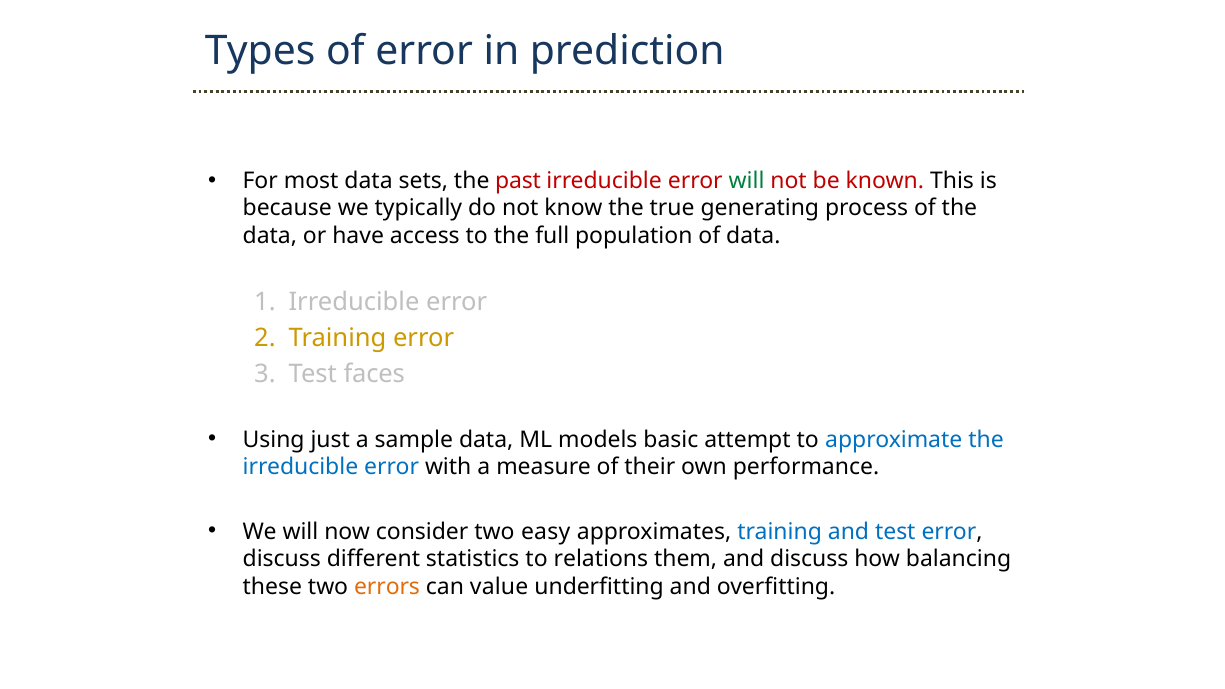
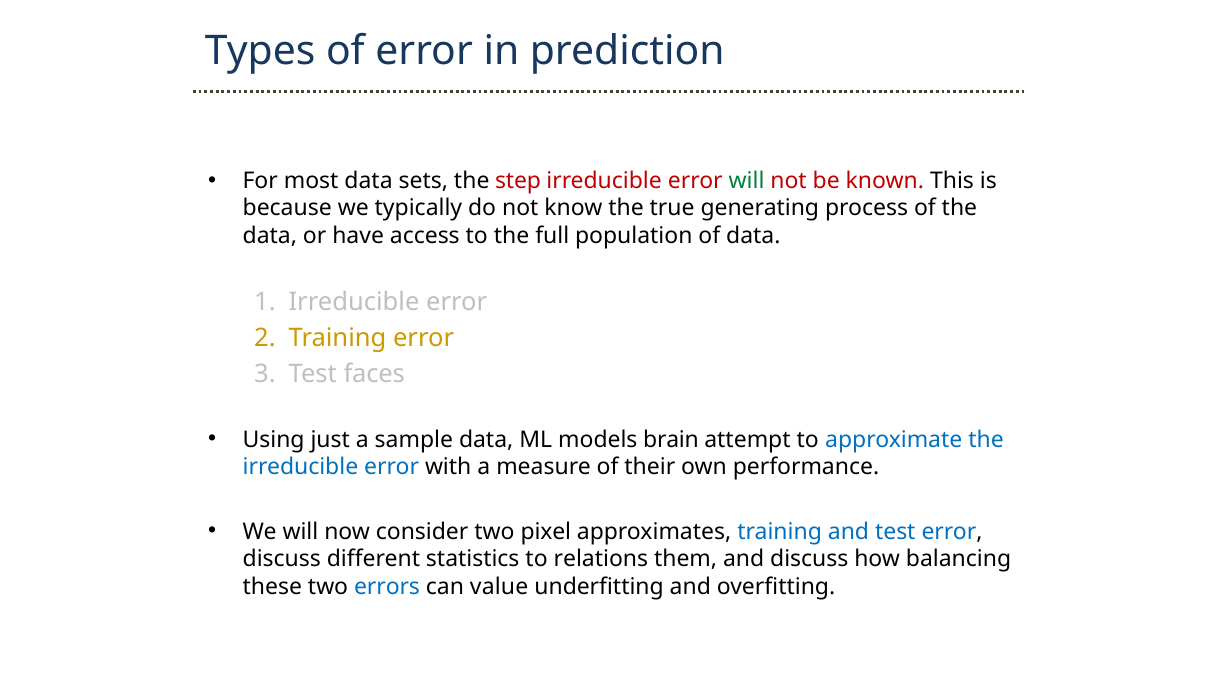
past: past -> step
basic: basic -> brain
easy: easy -> pixel
errors colour: orange -> blue
